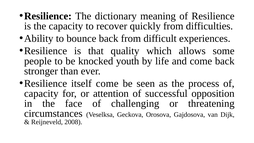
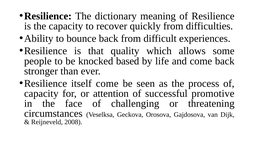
youth: youth -> based
opposition: opposition -> promotive
